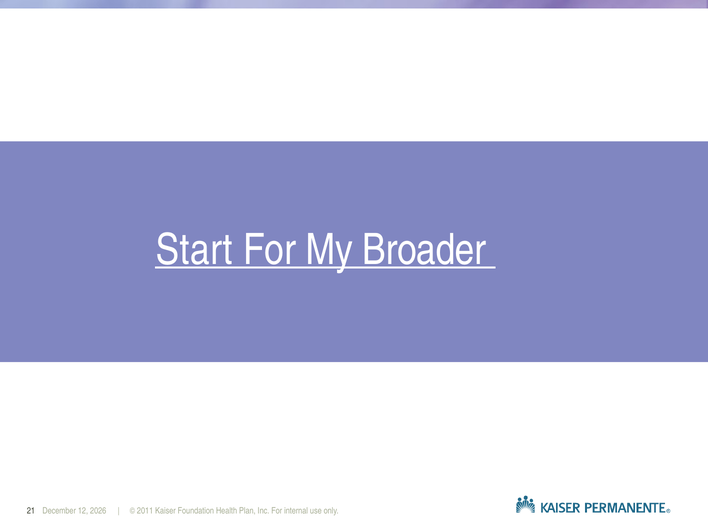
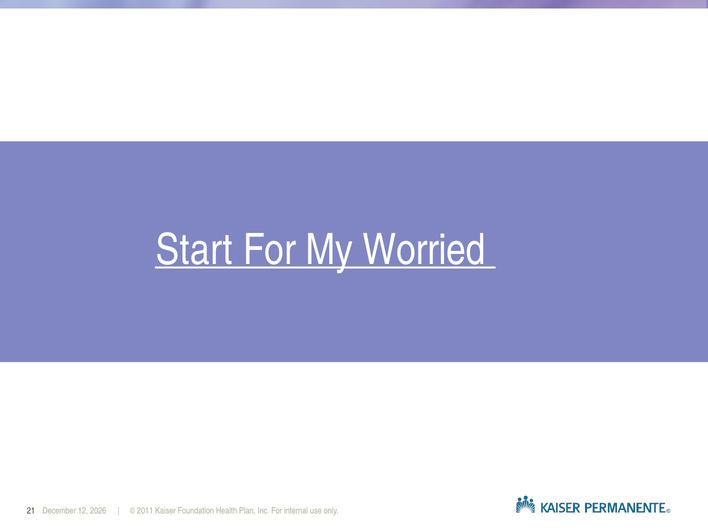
Broader: Broader -> Worried
